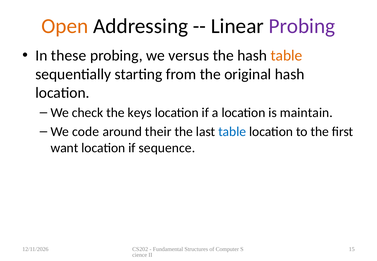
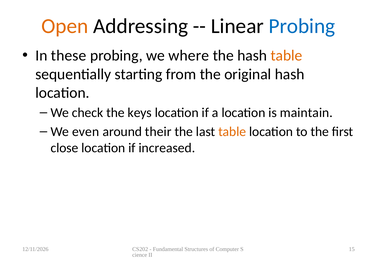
Probing at (302, 26) colour: purple -> blue
versus: versus -> where
code: code -> even
table at (232, 132) colour: blue -> orange
want: want -> close
sequence: sequence -> increased
